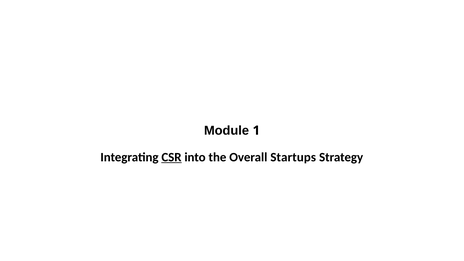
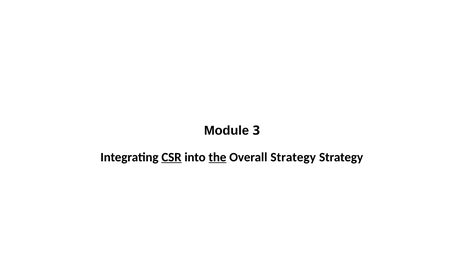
1: 1 -> 3
the underline: none -> present
Overall Startups: Startups -> Strategy
